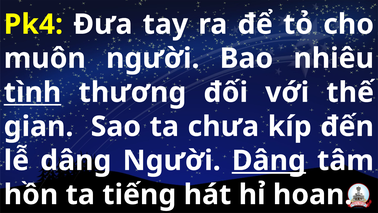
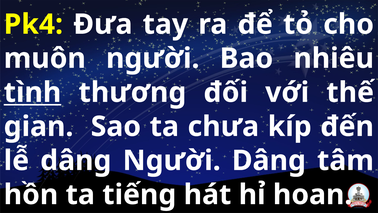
Dâng at (269, 160) underline: present -> none
